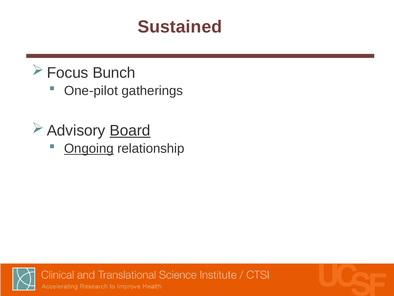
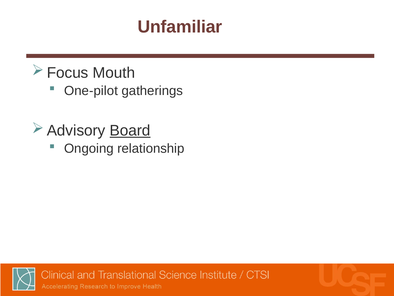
Sustained: Sustained -> Unfamiliar
Bunch: Bunch -> Mouth
Ongoing underline: present -> none
